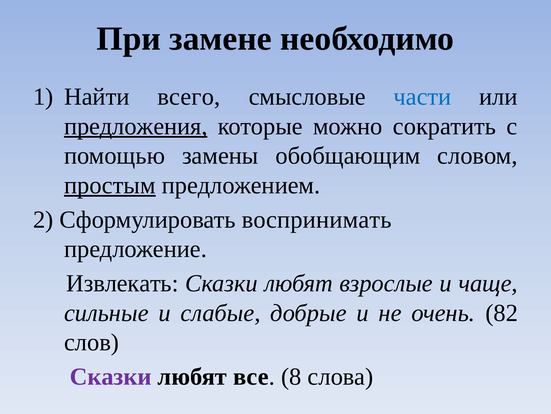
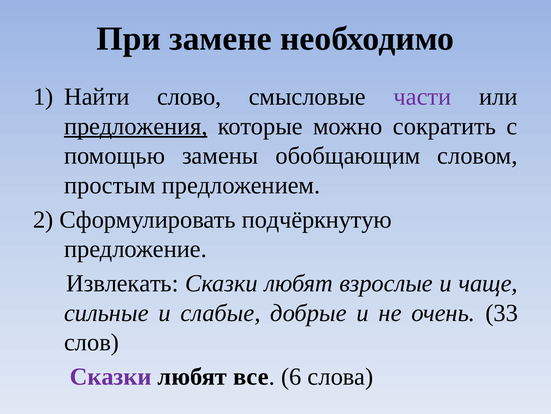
всего: всего -> слово
части colour: blue -> purple
простым underline: present -> none
воспринимать: воспринимать -> подчёркнутую
82: 82 -> 33
8: 8 -> 6
